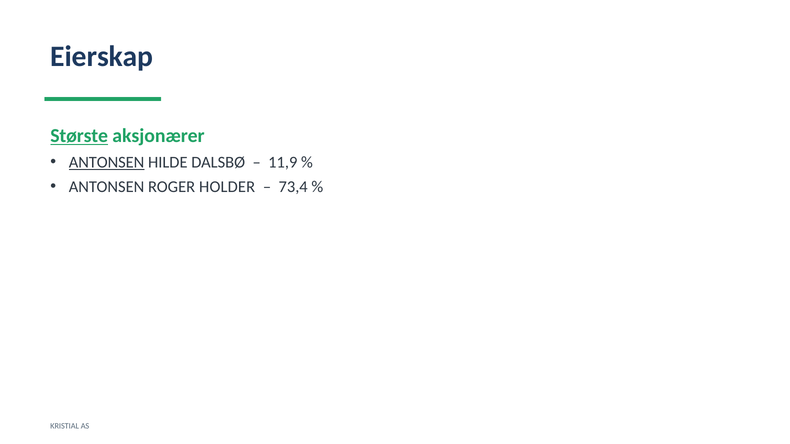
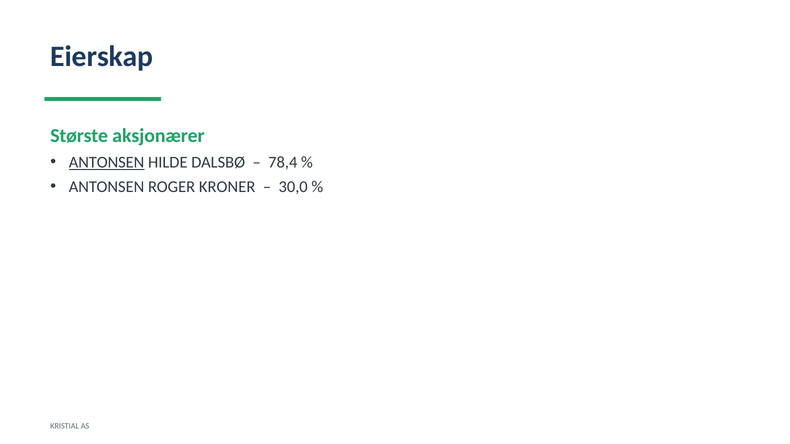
Største underline: present -> none
11,9: 11,9 -> 78,4
HOLDER: HOLDER -> KRONER
73,4: 73,4 -> 30,0
